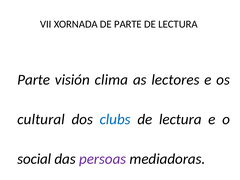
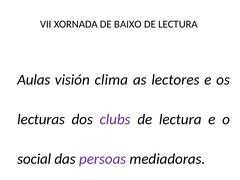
DE PARTE: PARTE -> BAIXO
Parte at (34, 80): Parte -> Aulas
cultural: cultural -> lecturas
clubs colour: blue -> purple
